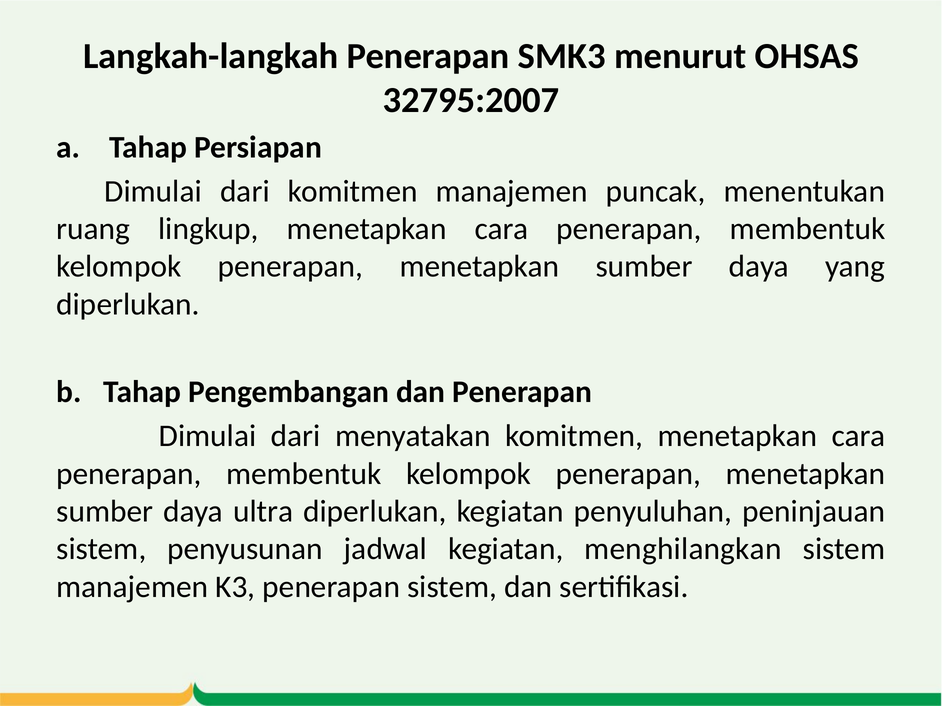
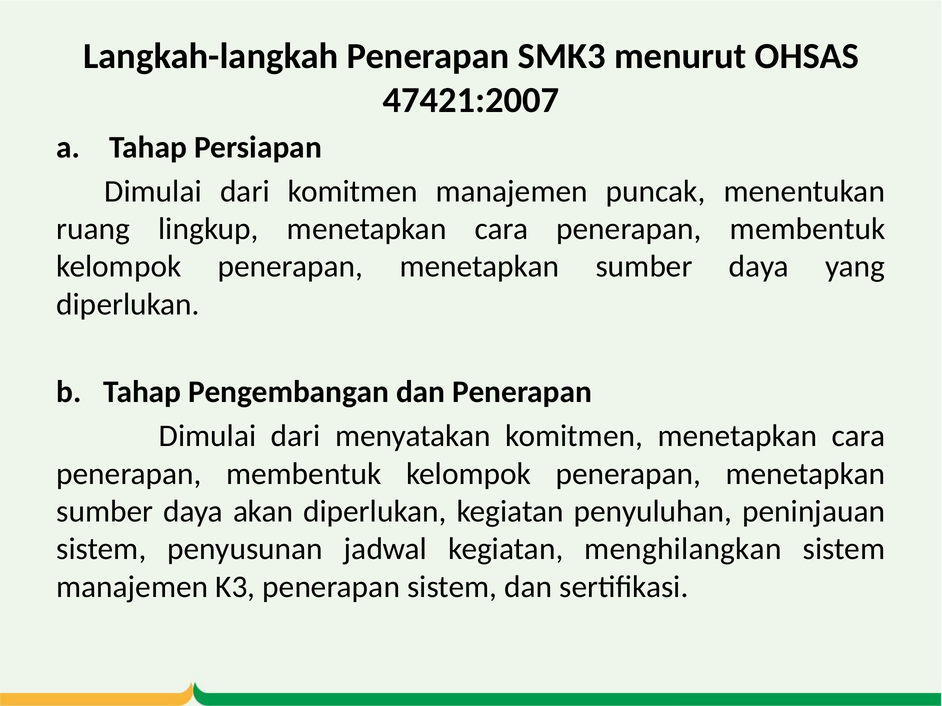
32795:2007: 32795:2007 -> 47421:2007
ultra: ultra -> akan
